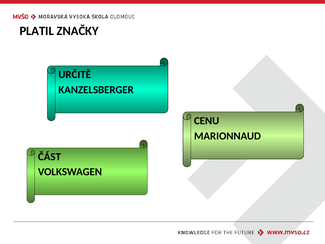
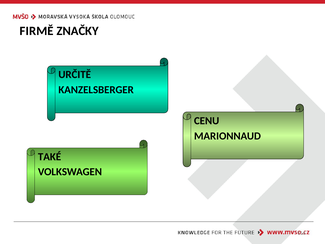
PLATIL: PLATIL -> FIRMĚ
ČÁST: ČÁST -> TAKÉ
